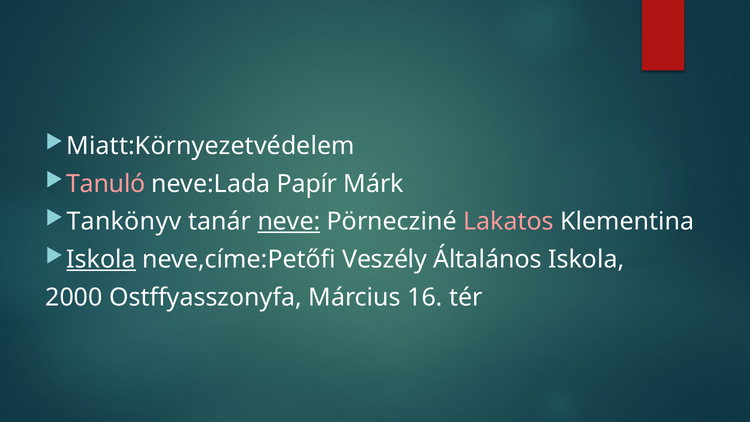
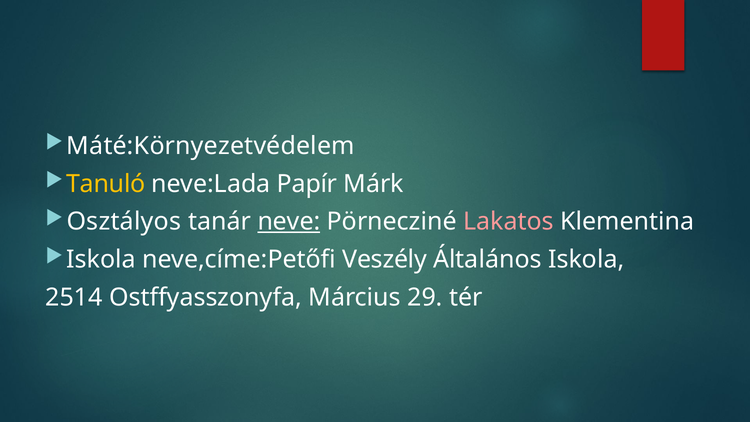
Miatt:Környezetvédelem: Miatt:Környezetvédelem -> Máté:Környezetvédelem
Tanuló colour: pink -> yellow
Tankönyv: Tankönyv -> Osztályos
Iskola at (101, 259) underline: present -> none
2000: 2000 -> 2514
16: 16 -> 29
